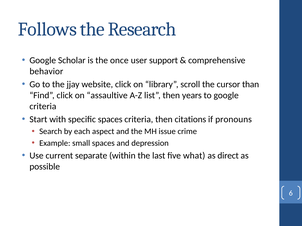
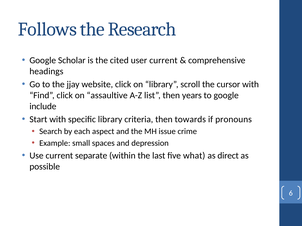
once: once -> cited
user support: support -> current
behavior: behavior -> headings
cursor than: than -> with
criteria at (43, 107): criteria -> include
specific spaces: spaces -> library
citations: citations -> towards
